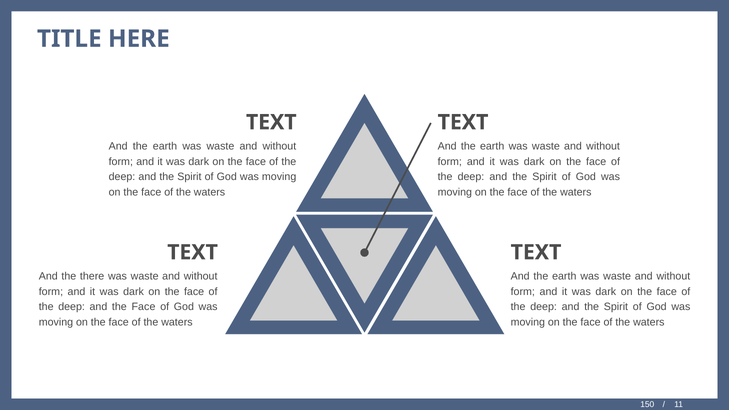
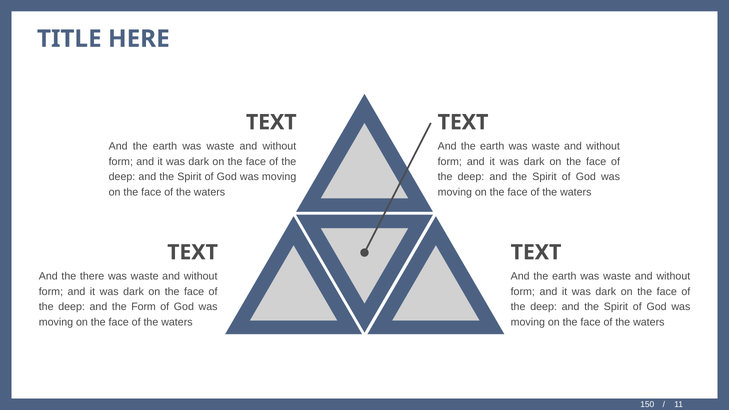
and the Face: Face -> Form
